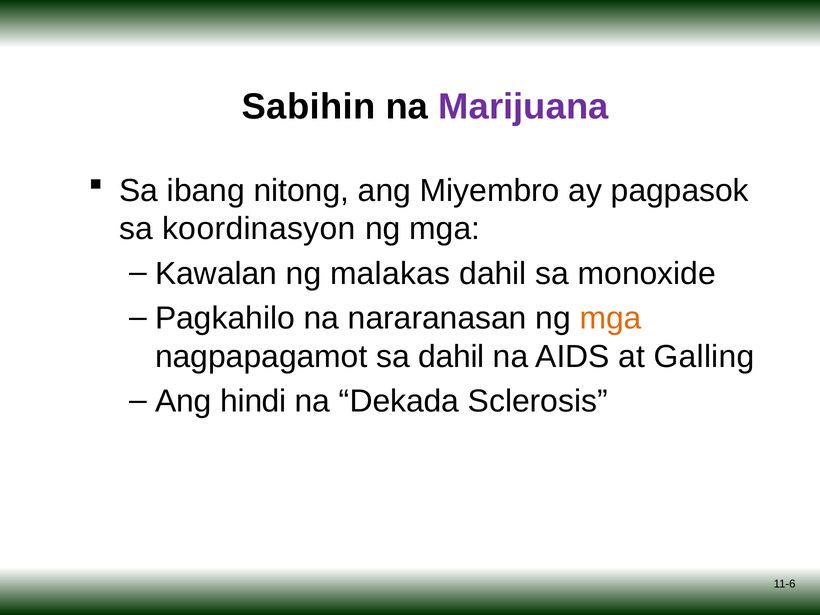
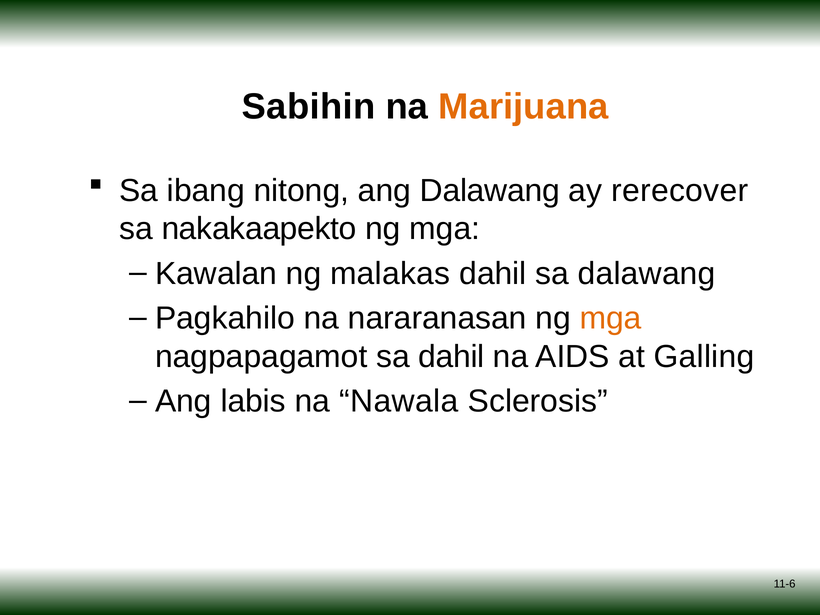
Marijuana colour: purple -> orange
ang Miyembro: Miyembro -> Dalawang
pagpasok: pagpasok -> rerecover
koordinasyon: koordinasyon -> nakakaapekto
sa monoxide: monoxide -> dalawang
hindi: hindi -> labis
Dekada: Dekada -> Nawala
